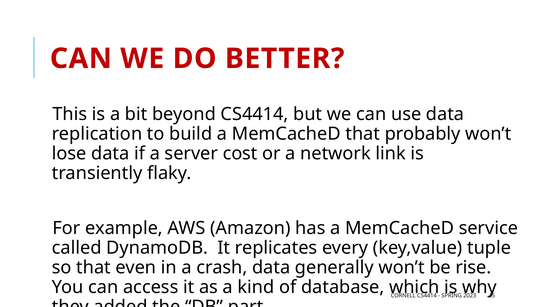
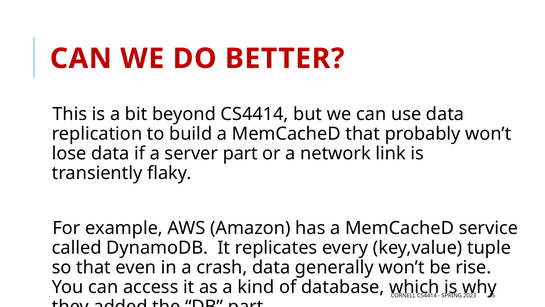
server cost: cost -> part
